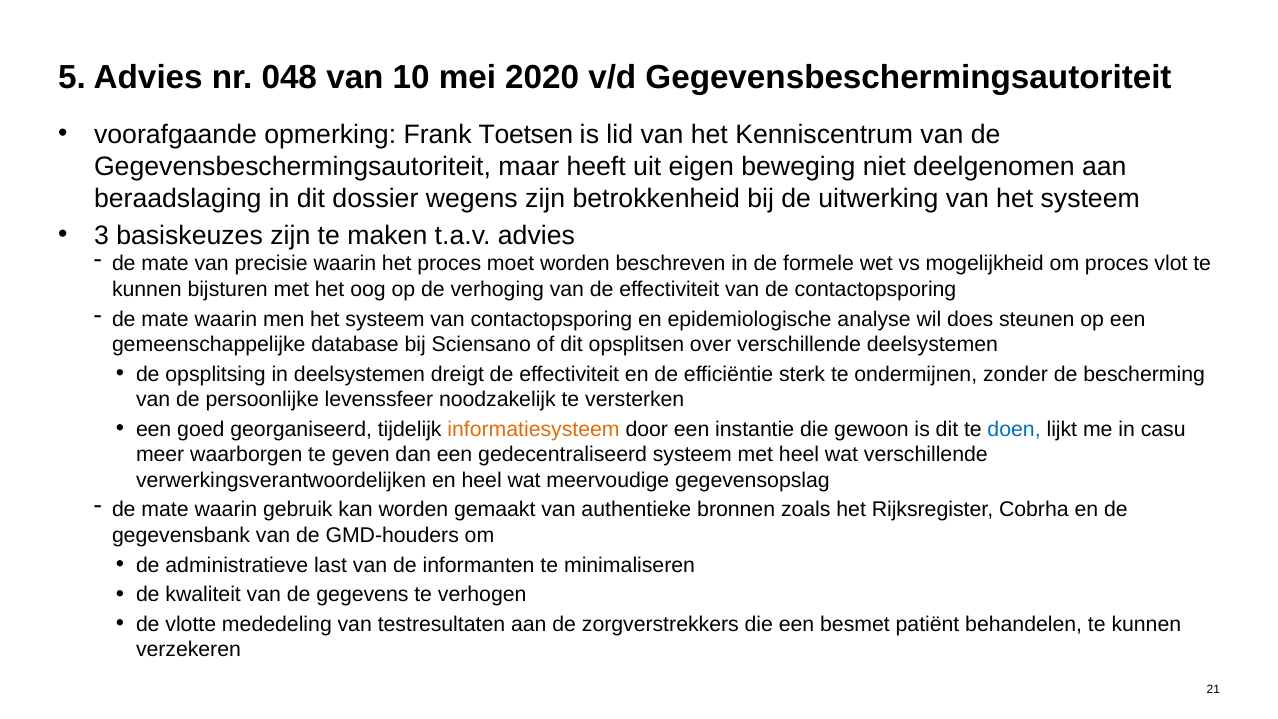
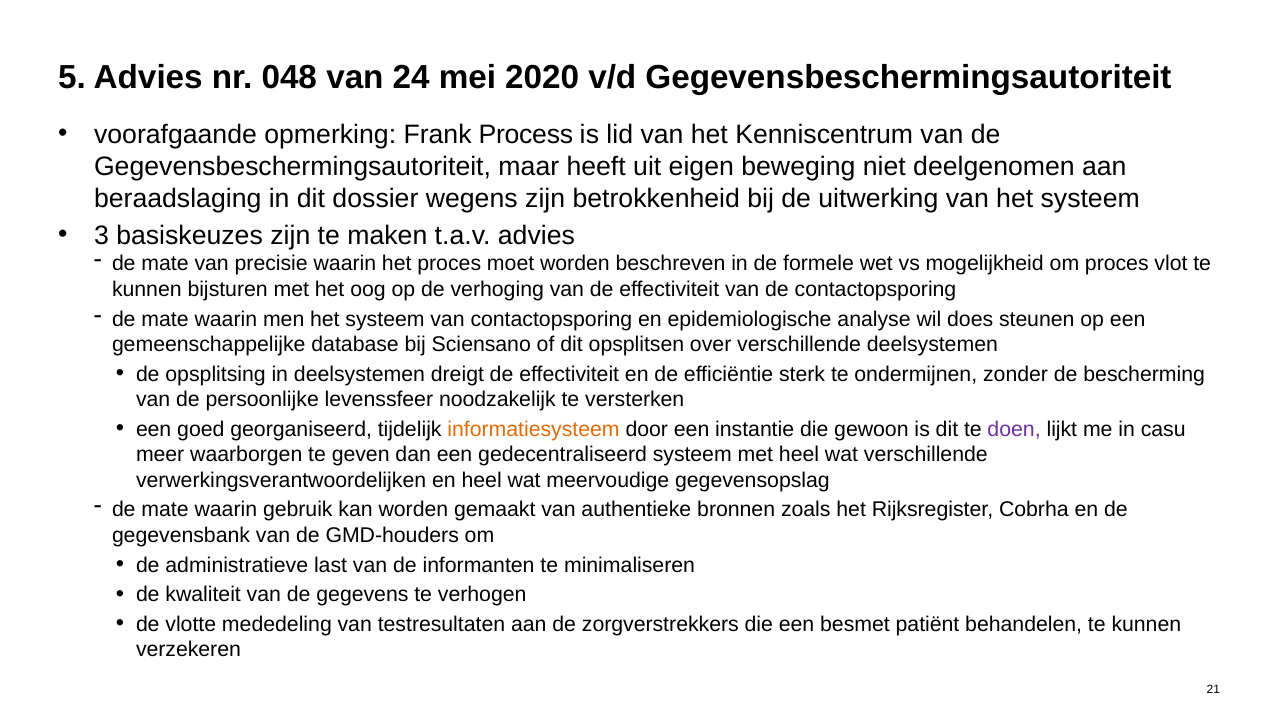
10: 10 -> 24
Toetsen: Toetsen -> Process
doen colour: blue -> purple
